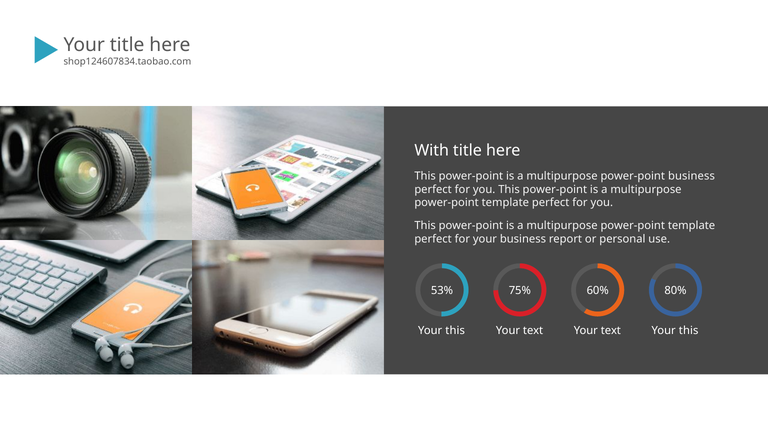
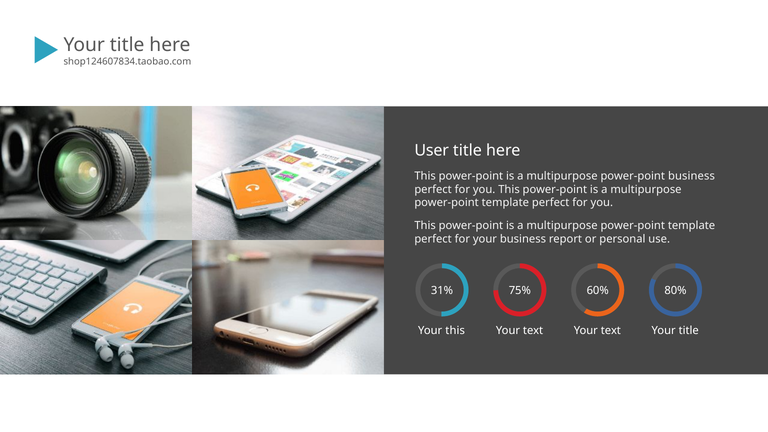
With: With -> User
53%: 53% -> 31%
this at (689, 330): this -> title
